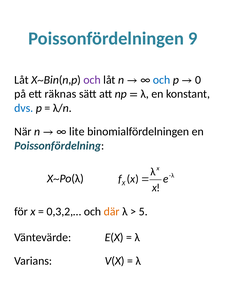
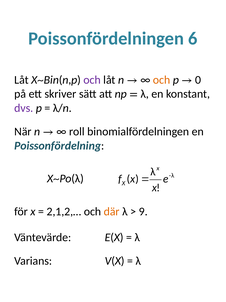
9: 9 -> 6
och at (162, 80) colour: blue -> orange
räknas: räknas -> skriver
dvs colour: blue -> purple
lite: lite -> roll
0,3,2,…: 0,3,2,… -> 2,1,2,…
5: 5 -> 9
